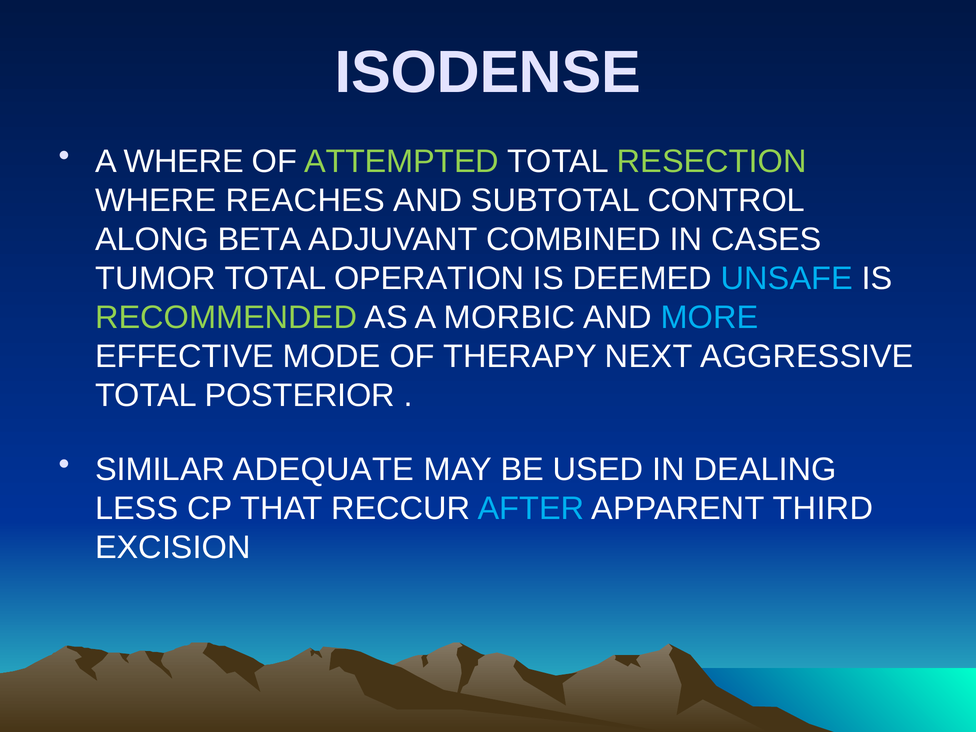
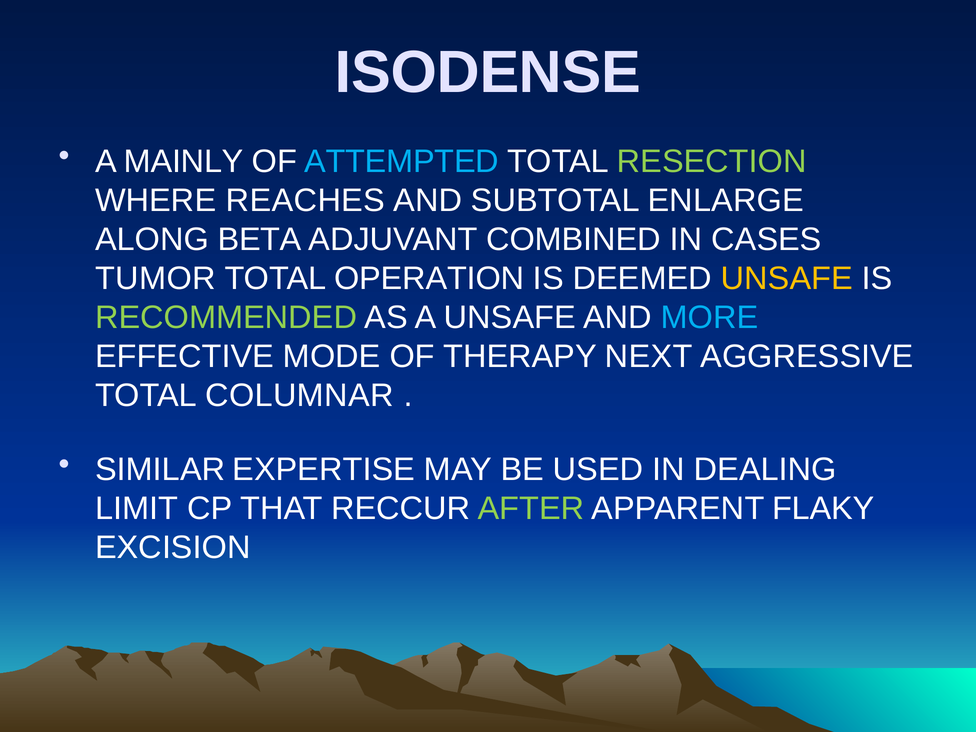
A WHERE: WHERE -> MAINLY
ATTEMPTED colour: light green -> light blue
CONTROL: CONTROL -> ENLARGE
UNSAFE at (787, 279) colour: light blue -> yellow
A MORBIC: MORBIC -> UNSAFE
POSTERIOR: POSTERIOR -> COLUMNAR
ADEQUATE: ADEQUATE -> EXPERTISE
LESS: LESS -> LIMIT
AFTER colour: light blue -> light green
THIRD: THIRD -> FLAKY
